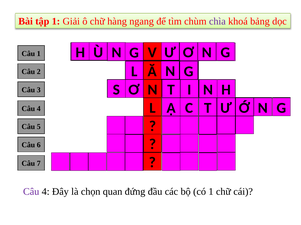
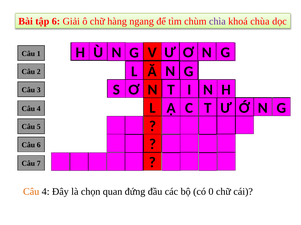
tập 1: 1 -> 6
bảng: bảng -> chùa
Câu at (31, 192) colour: purple -> orange
có 1: 1 -> 0
